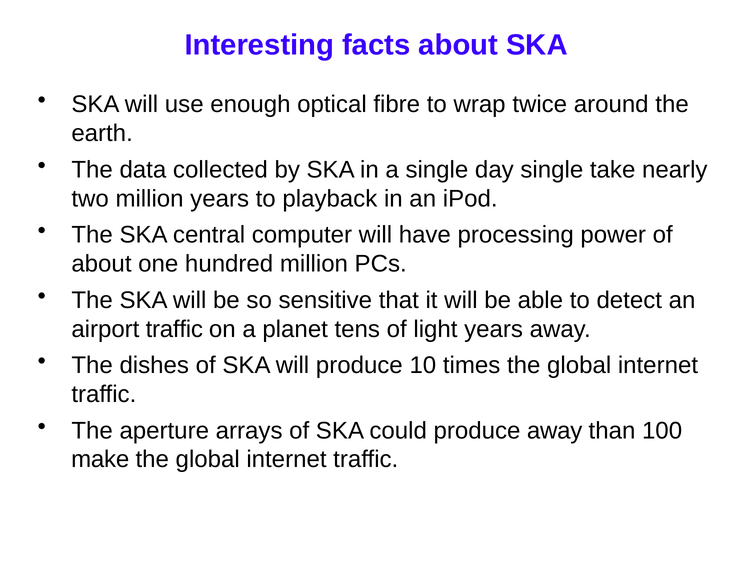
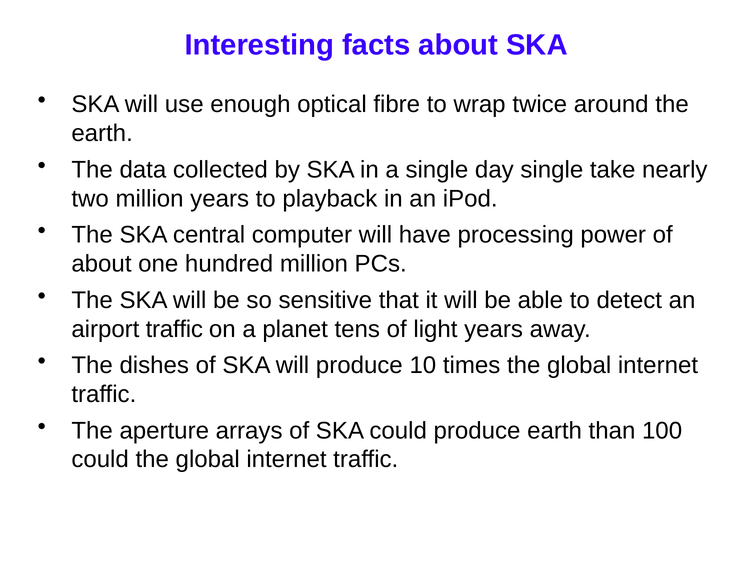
produce away: away -> earth
make at (100, 459): make -> could
